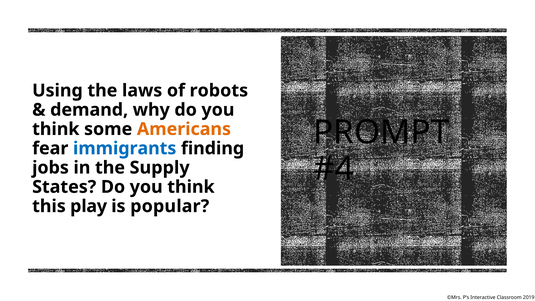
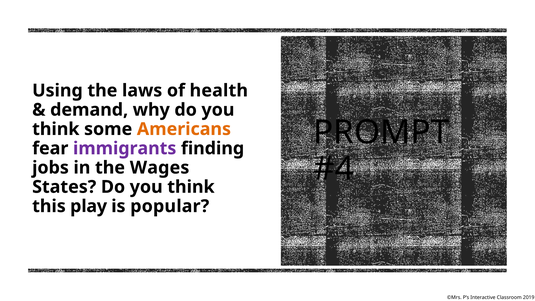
robots: robots -> health
immigrants colour: blue -> purple
Supply: Supply -> Wages
